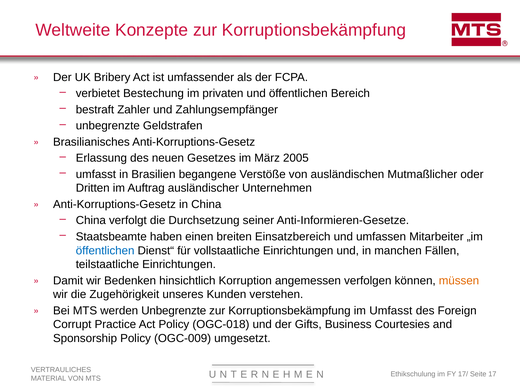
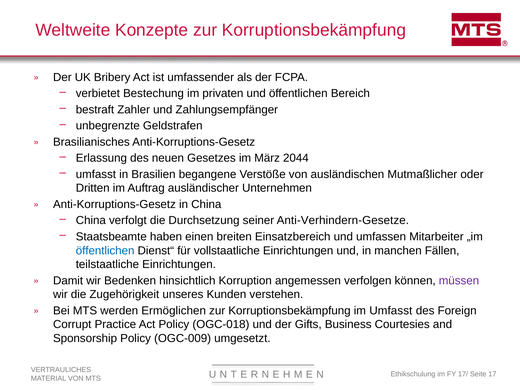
2005: 2005 -> 2044
Anti-Informieren-Gesetze: Anti-Informieren-Gesetze -> Anti-Verhindern-Gesetze
müssen colour: orange -> purple
werden Unbegrenzte: Unbegrenzte -> Ermöglichen
